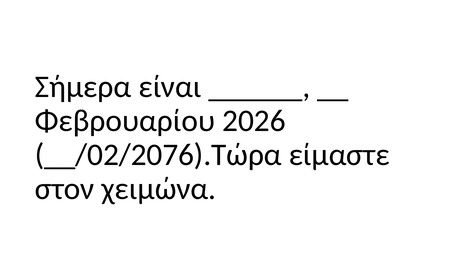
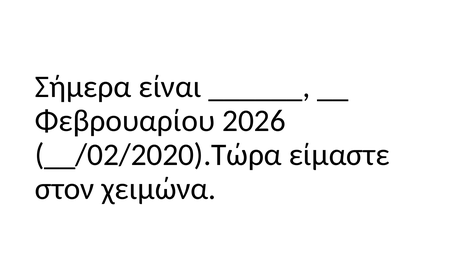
__/02/2076).Τώρα: __/02/2076).Τώρα -> __/02/2020).Τώρα
